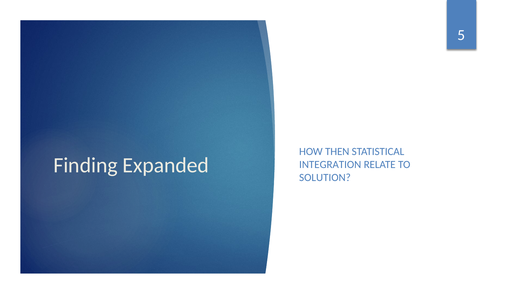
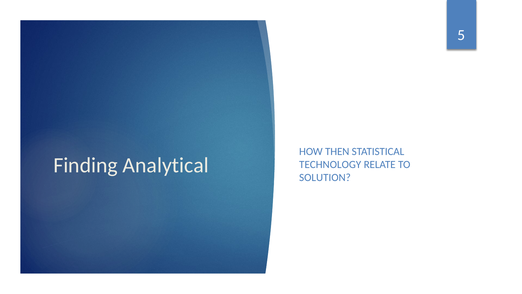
Expanded: Expanded -> Analytical
INTEGRATION: INTEGRATION -> TECHNOLOGY
